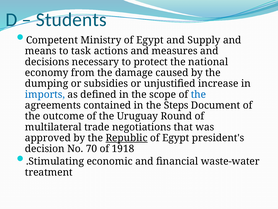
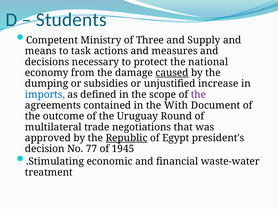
Ministry of Egypt: Egypt -> Three
caused underline: none -> present
the at (198, 94) colour: blue -> purple
Steps: Steps -> With
70: 70 -> 77
1918: 1918 -> 1945
